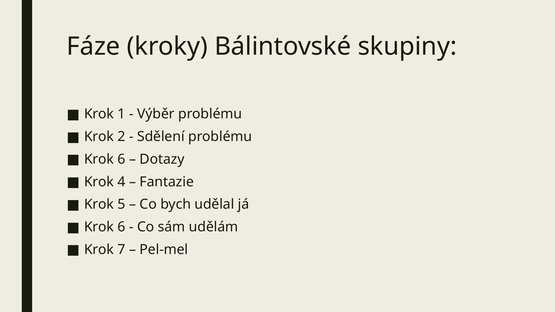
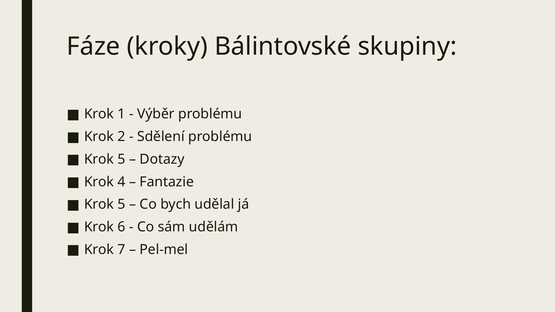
6 at (121, 159): 6 -> 5
